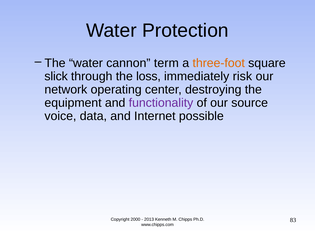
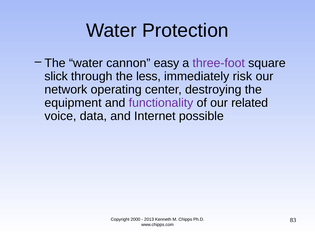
term: term -> easy
three-foot colour: orange -> purple
loss: loss -> less
source: source -> related
